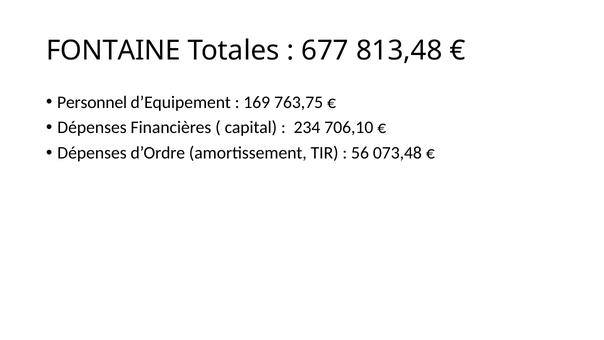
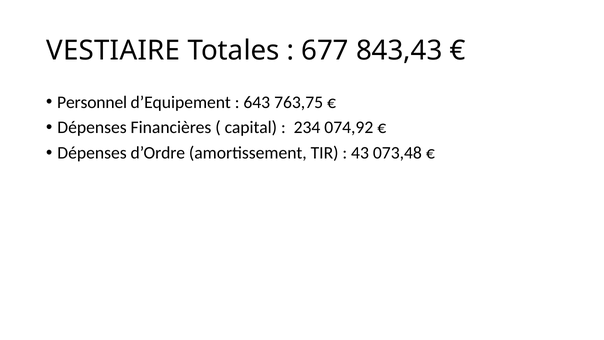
FONTAINE: FONTAINE -> VESTIAIRE
813,48: 813,48 -> 843,43
169: 169 -> 643
706,10: 706,10 -> 074,92
56: 56 -> 43
